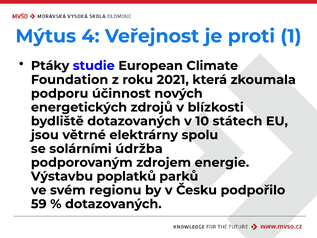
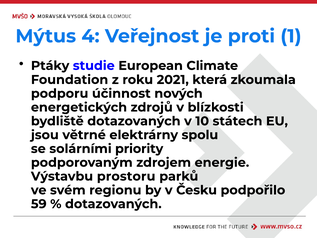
údržba: údržba -> priority
poplatků: poplatků -> prostoru
